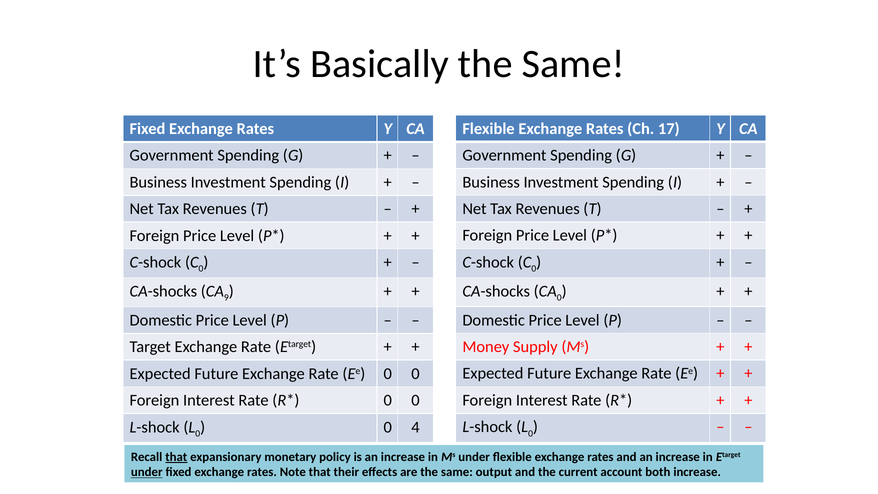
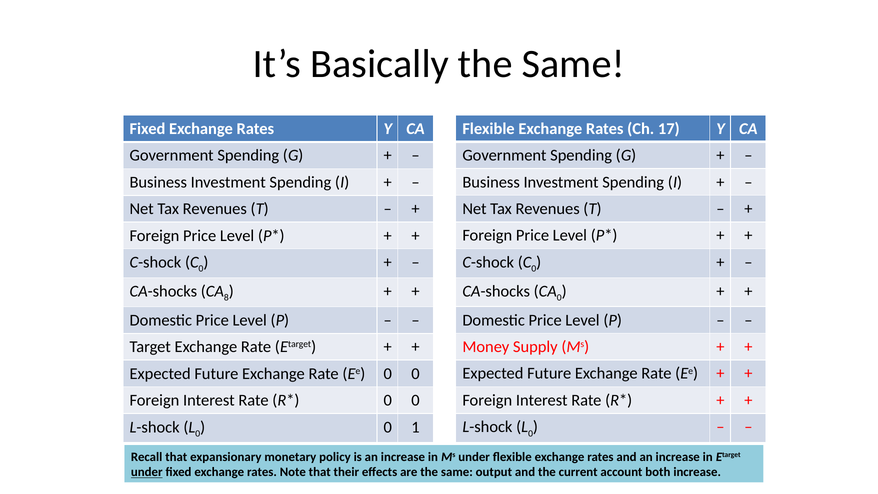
9: 9 -> 8
4: 4 -> 1
that at (176, 457) underline: present -> none
